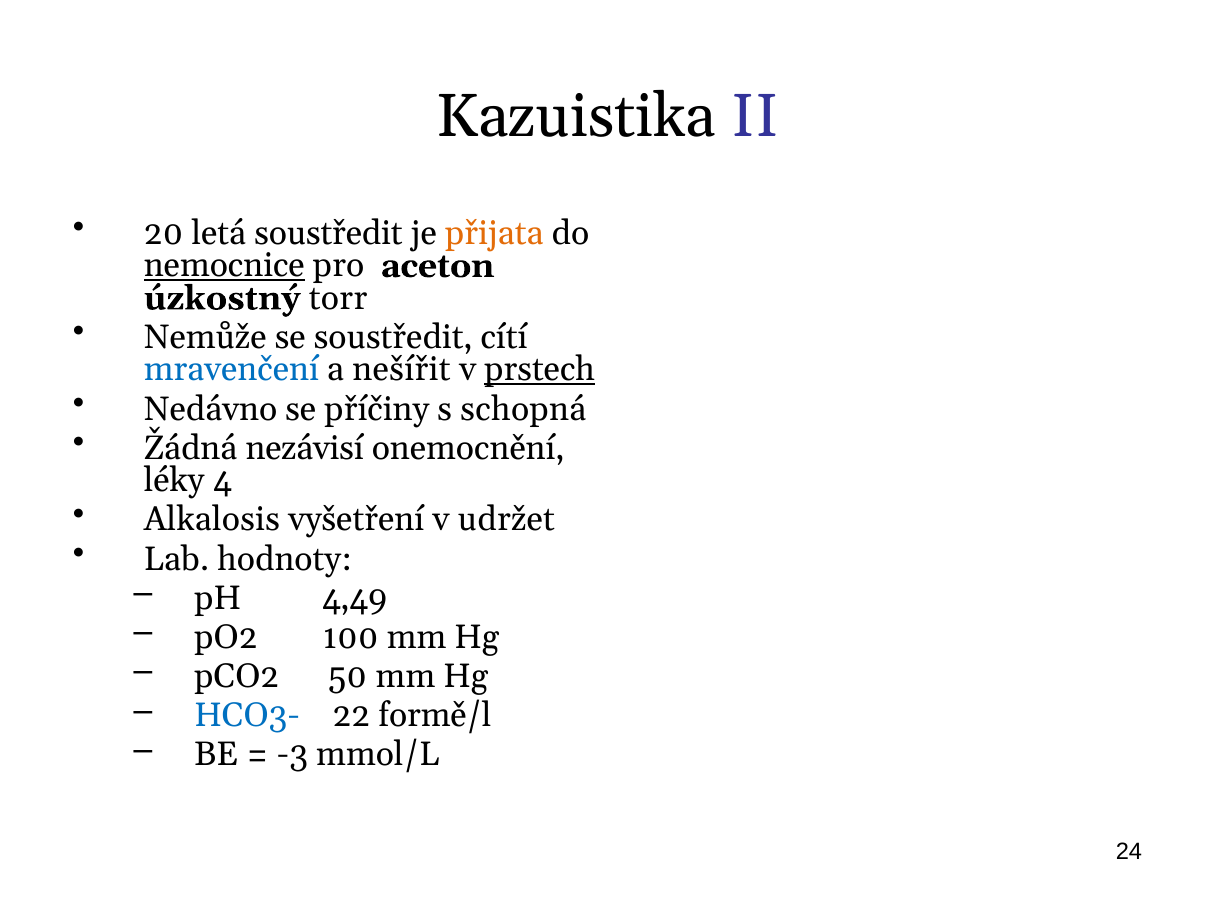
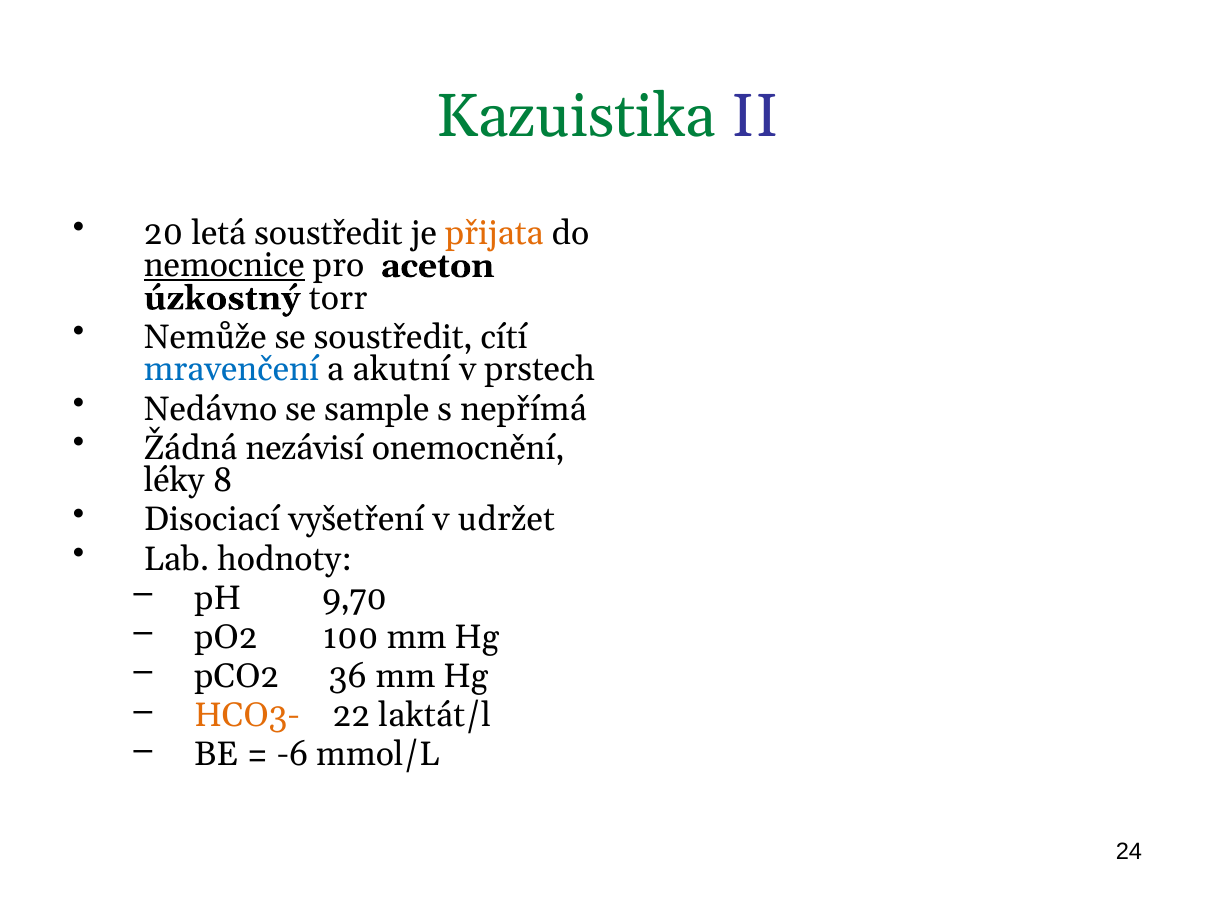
Kazuistika colour: black -> green
nešířit: nešířit -> akutní
prstech underline: present -> none
příčiny: příčiny -> sample
schopná: schopná -> nepřímá
4: 4 -> 8
Alkalosis: Alkalosis -> Disociací
4,49: 4,49 -> 9,70
50: 50 -> 36
HCO3- colour: blue -> orange
formě/l: formě/l -> laktát/l
-3: -3 -> -6
